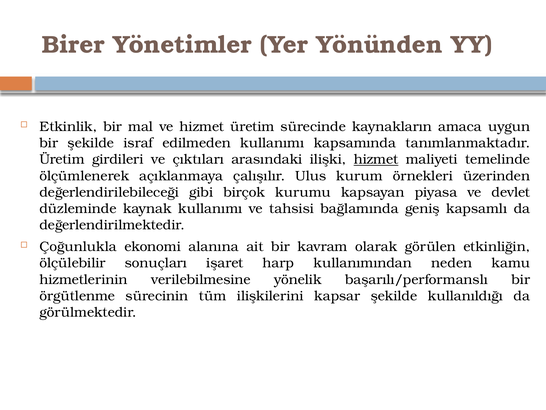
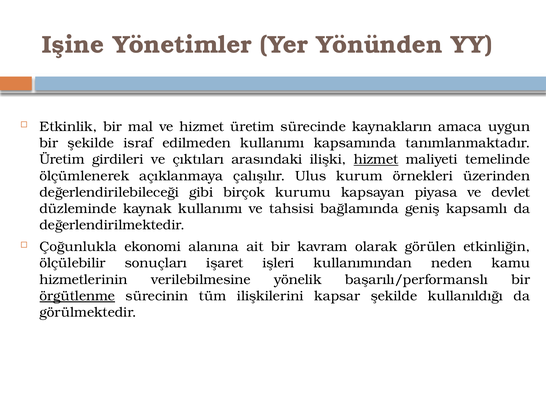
Birer: Birer -> Işine
harp: harp -> işleri
örgütlenme underline: none -> present
